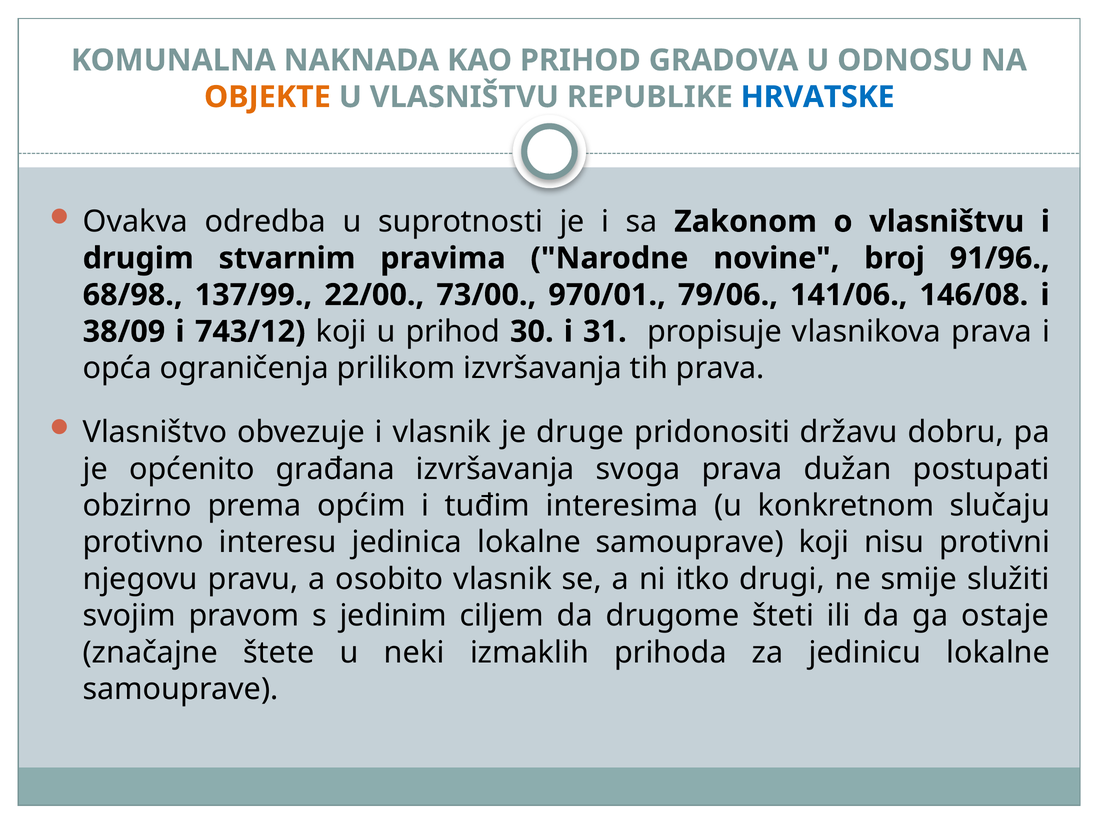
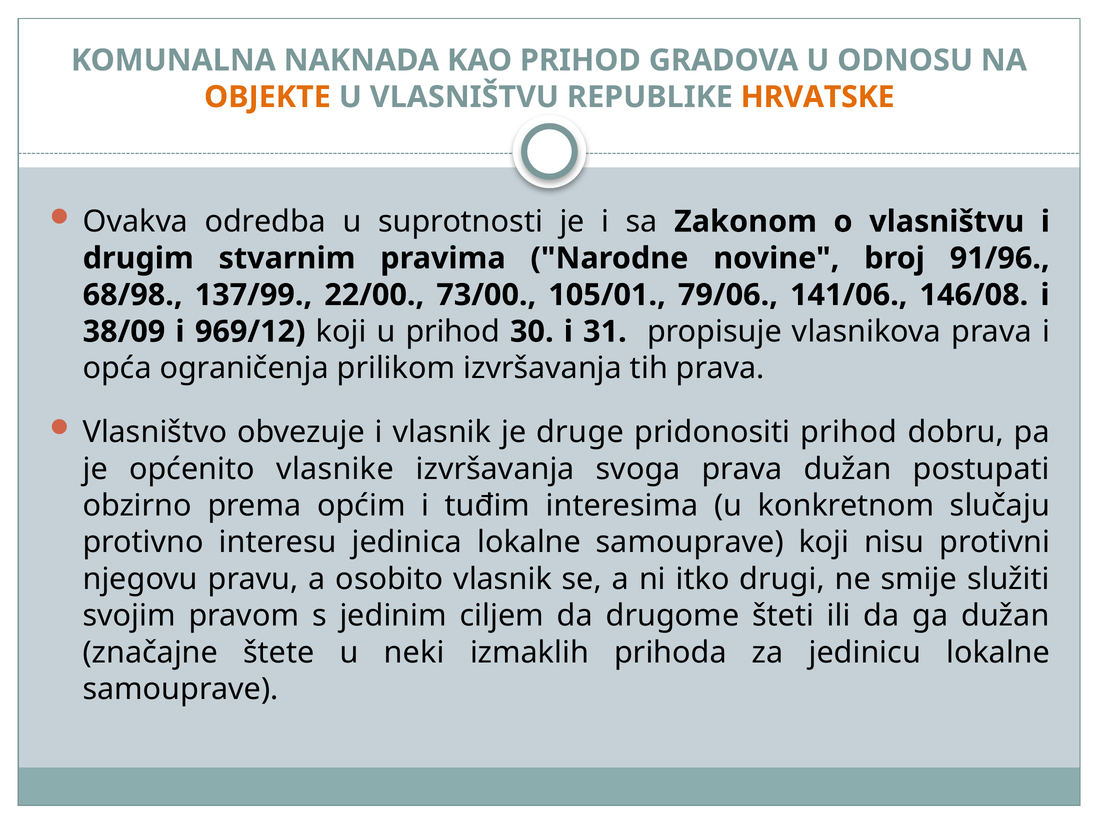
HRVATSKE colour: blue -> orange
970/01: 970/01 -> 105/01
743/12: 743/12 -> 969/12
pridonositi državu: državu -> prihod
građana: građana -> vlasnike
ga ostaje: ostaje -> dužan
